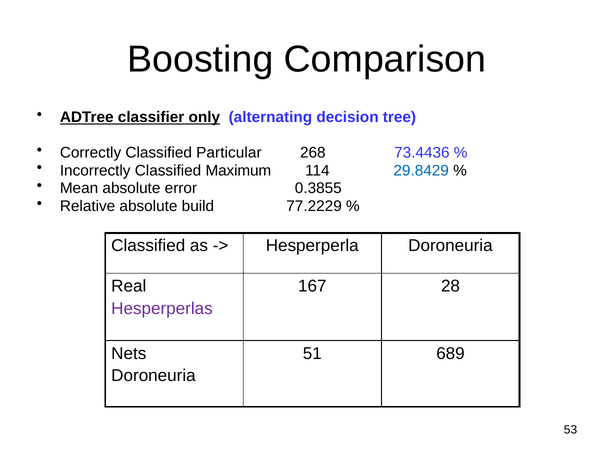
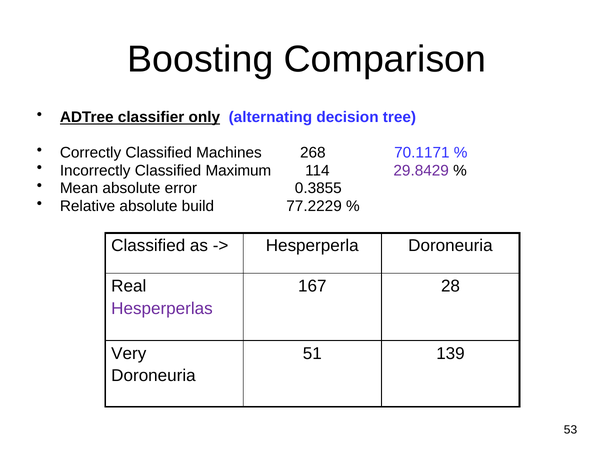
Particular: Particular -> Machines
73.4436: 73.4436 -> 70.1171
29.8429 colour: blue -> purple
Nets: Nets -> Very
689: 689 -> 139
